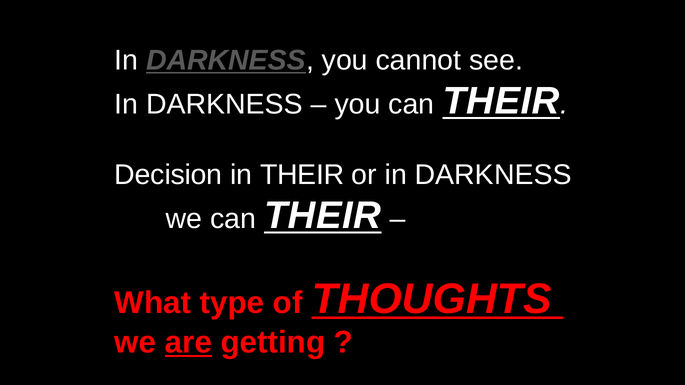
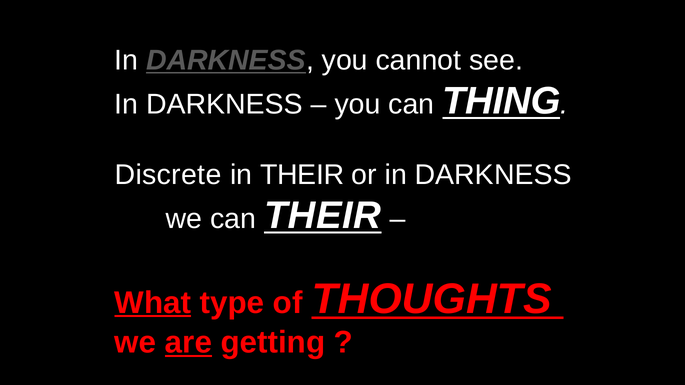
you can THEIR: THEIR -> THING
Decision: Decision -> Discrete
What underline: none -> present
